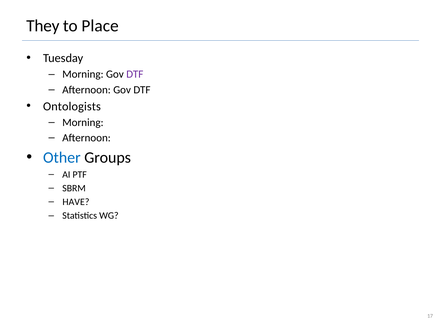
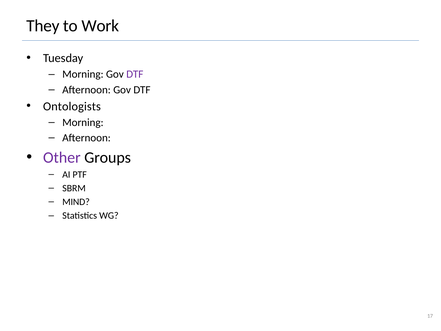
Place: Place -> Work
Other colour: blue -> purple
HAVE: HAVE -> MIND
